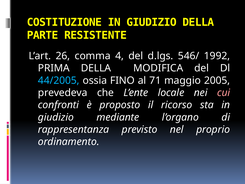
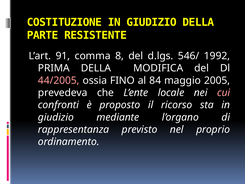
26: 26 -> 91
4: 4 -> 8
44/2005 colour: light blue -> pink
71: 71 -> 84
